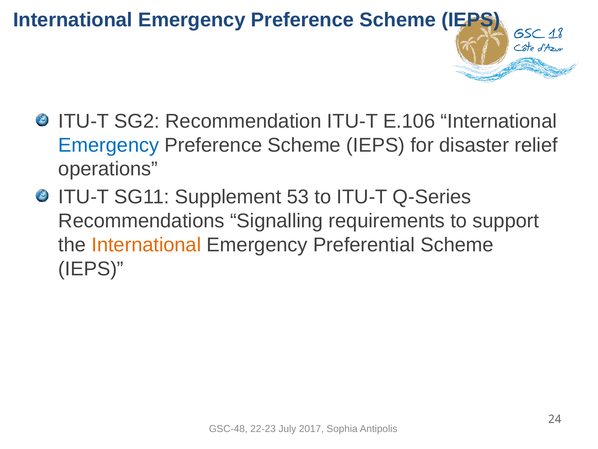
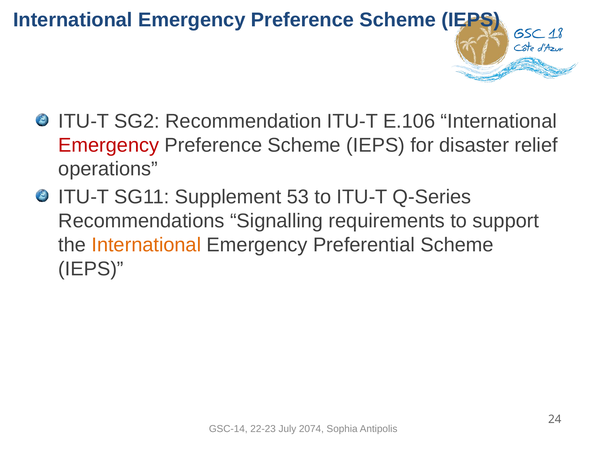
Emergency at (109, 145) colour: blue -> red
GSC-48: GSC-48 -> GSC-14
2017: 2017 -> 2074
